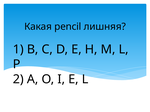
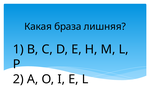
pencil: pencil -> браза
